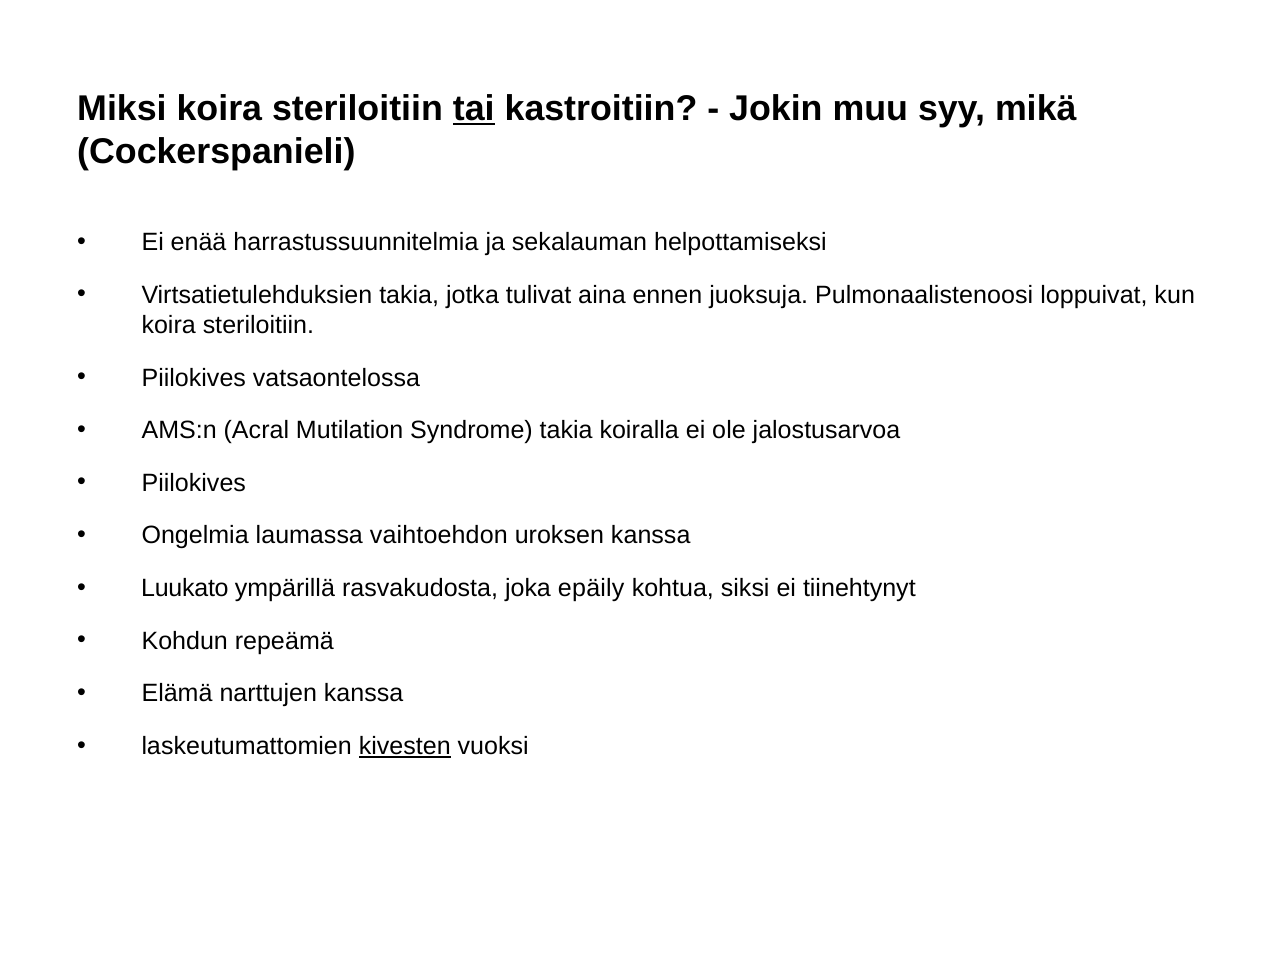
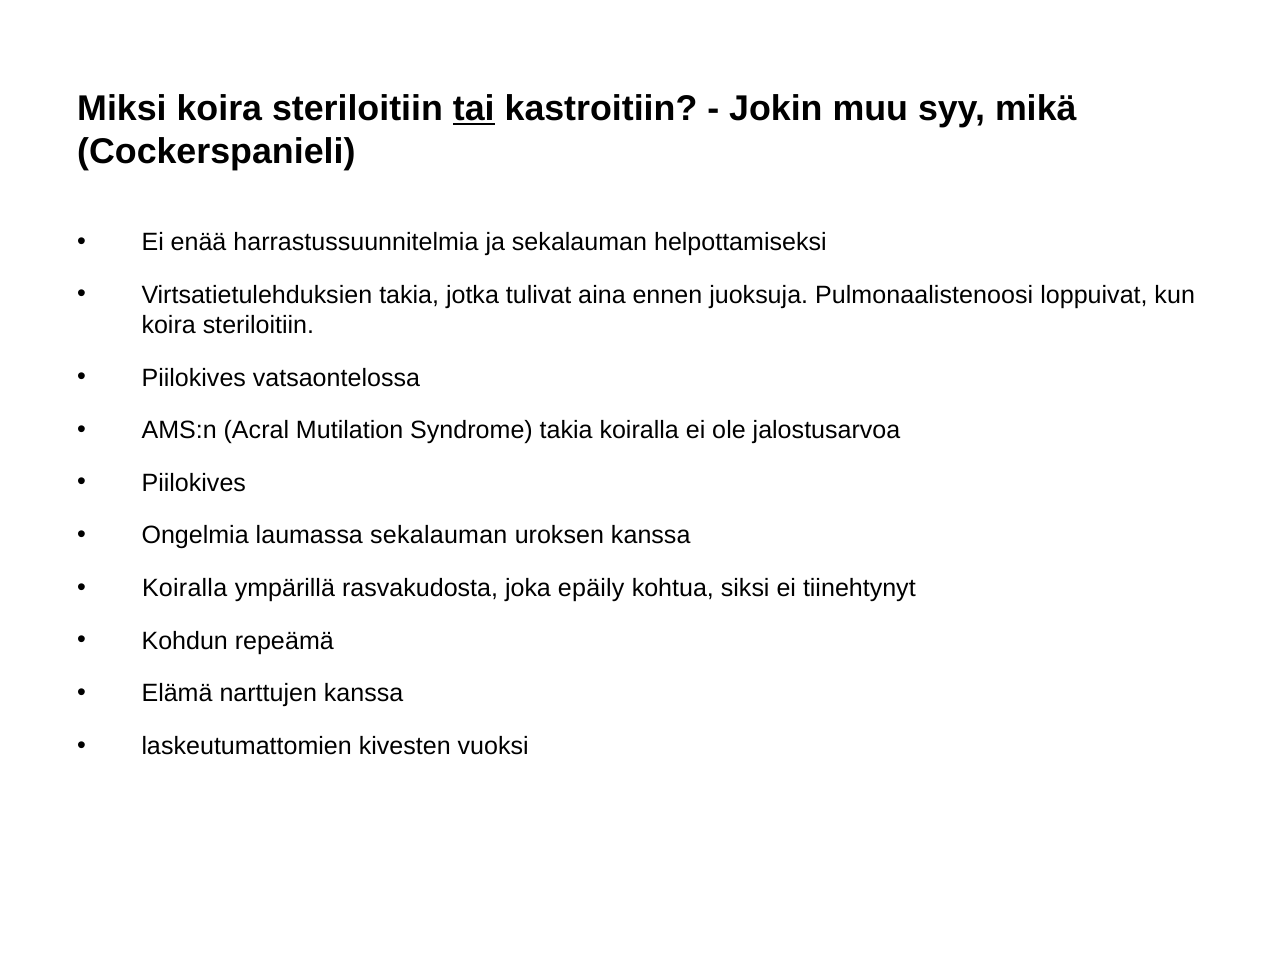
laumassa vaihtoehdon: vaihtoehdon -> sekalauman
Luukato at (185, 588): Luukato -> Koiralla
kivesten underline: present -> none
